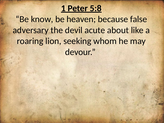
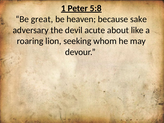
know: know -> great
false: false -> sake
